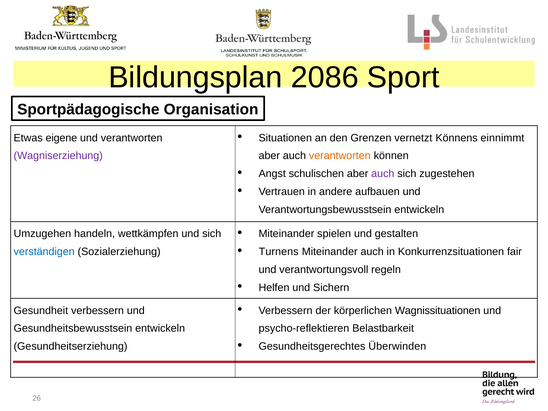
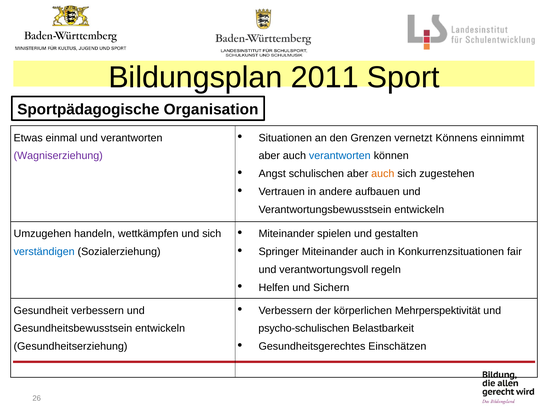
2086: 2086 -> 2011
eigene: eigene -> einmal
verantworten at (340, 156) colour: orange -> blue
auch at (383, 174) colour: purple -> orange
Turnens: Turnens -> Springer
Wagnissituationen: Wagnissituationen -> Mehrperspektivität
psycho-reflektieren: psycho-reflektieren -> psycho-schulischen
Überwinden: Überwinden -> Einschätzen
